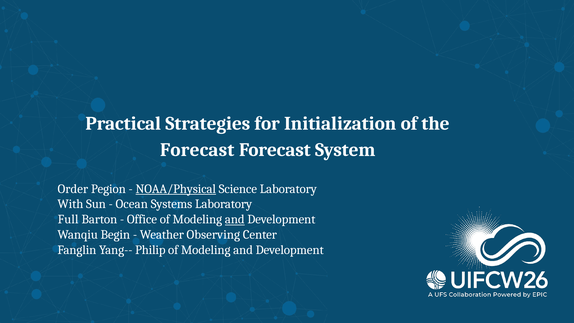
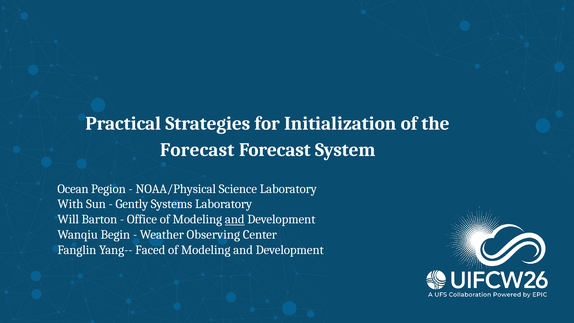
Order: Order -> Ocean
NOAA/Physical underline: present -> none
Ocean: Ocean -> Gently
Full: Full -> Will
Philip: Philip -> Faced
